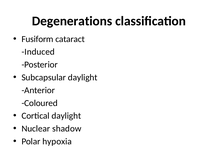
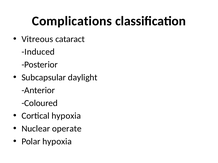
Degenerations: Degenerations -> Complications
Fusiform: Fusiform -> Vitreous
Cortical daylight: daylight -> hypoxia
shadow: shadow -> operate
